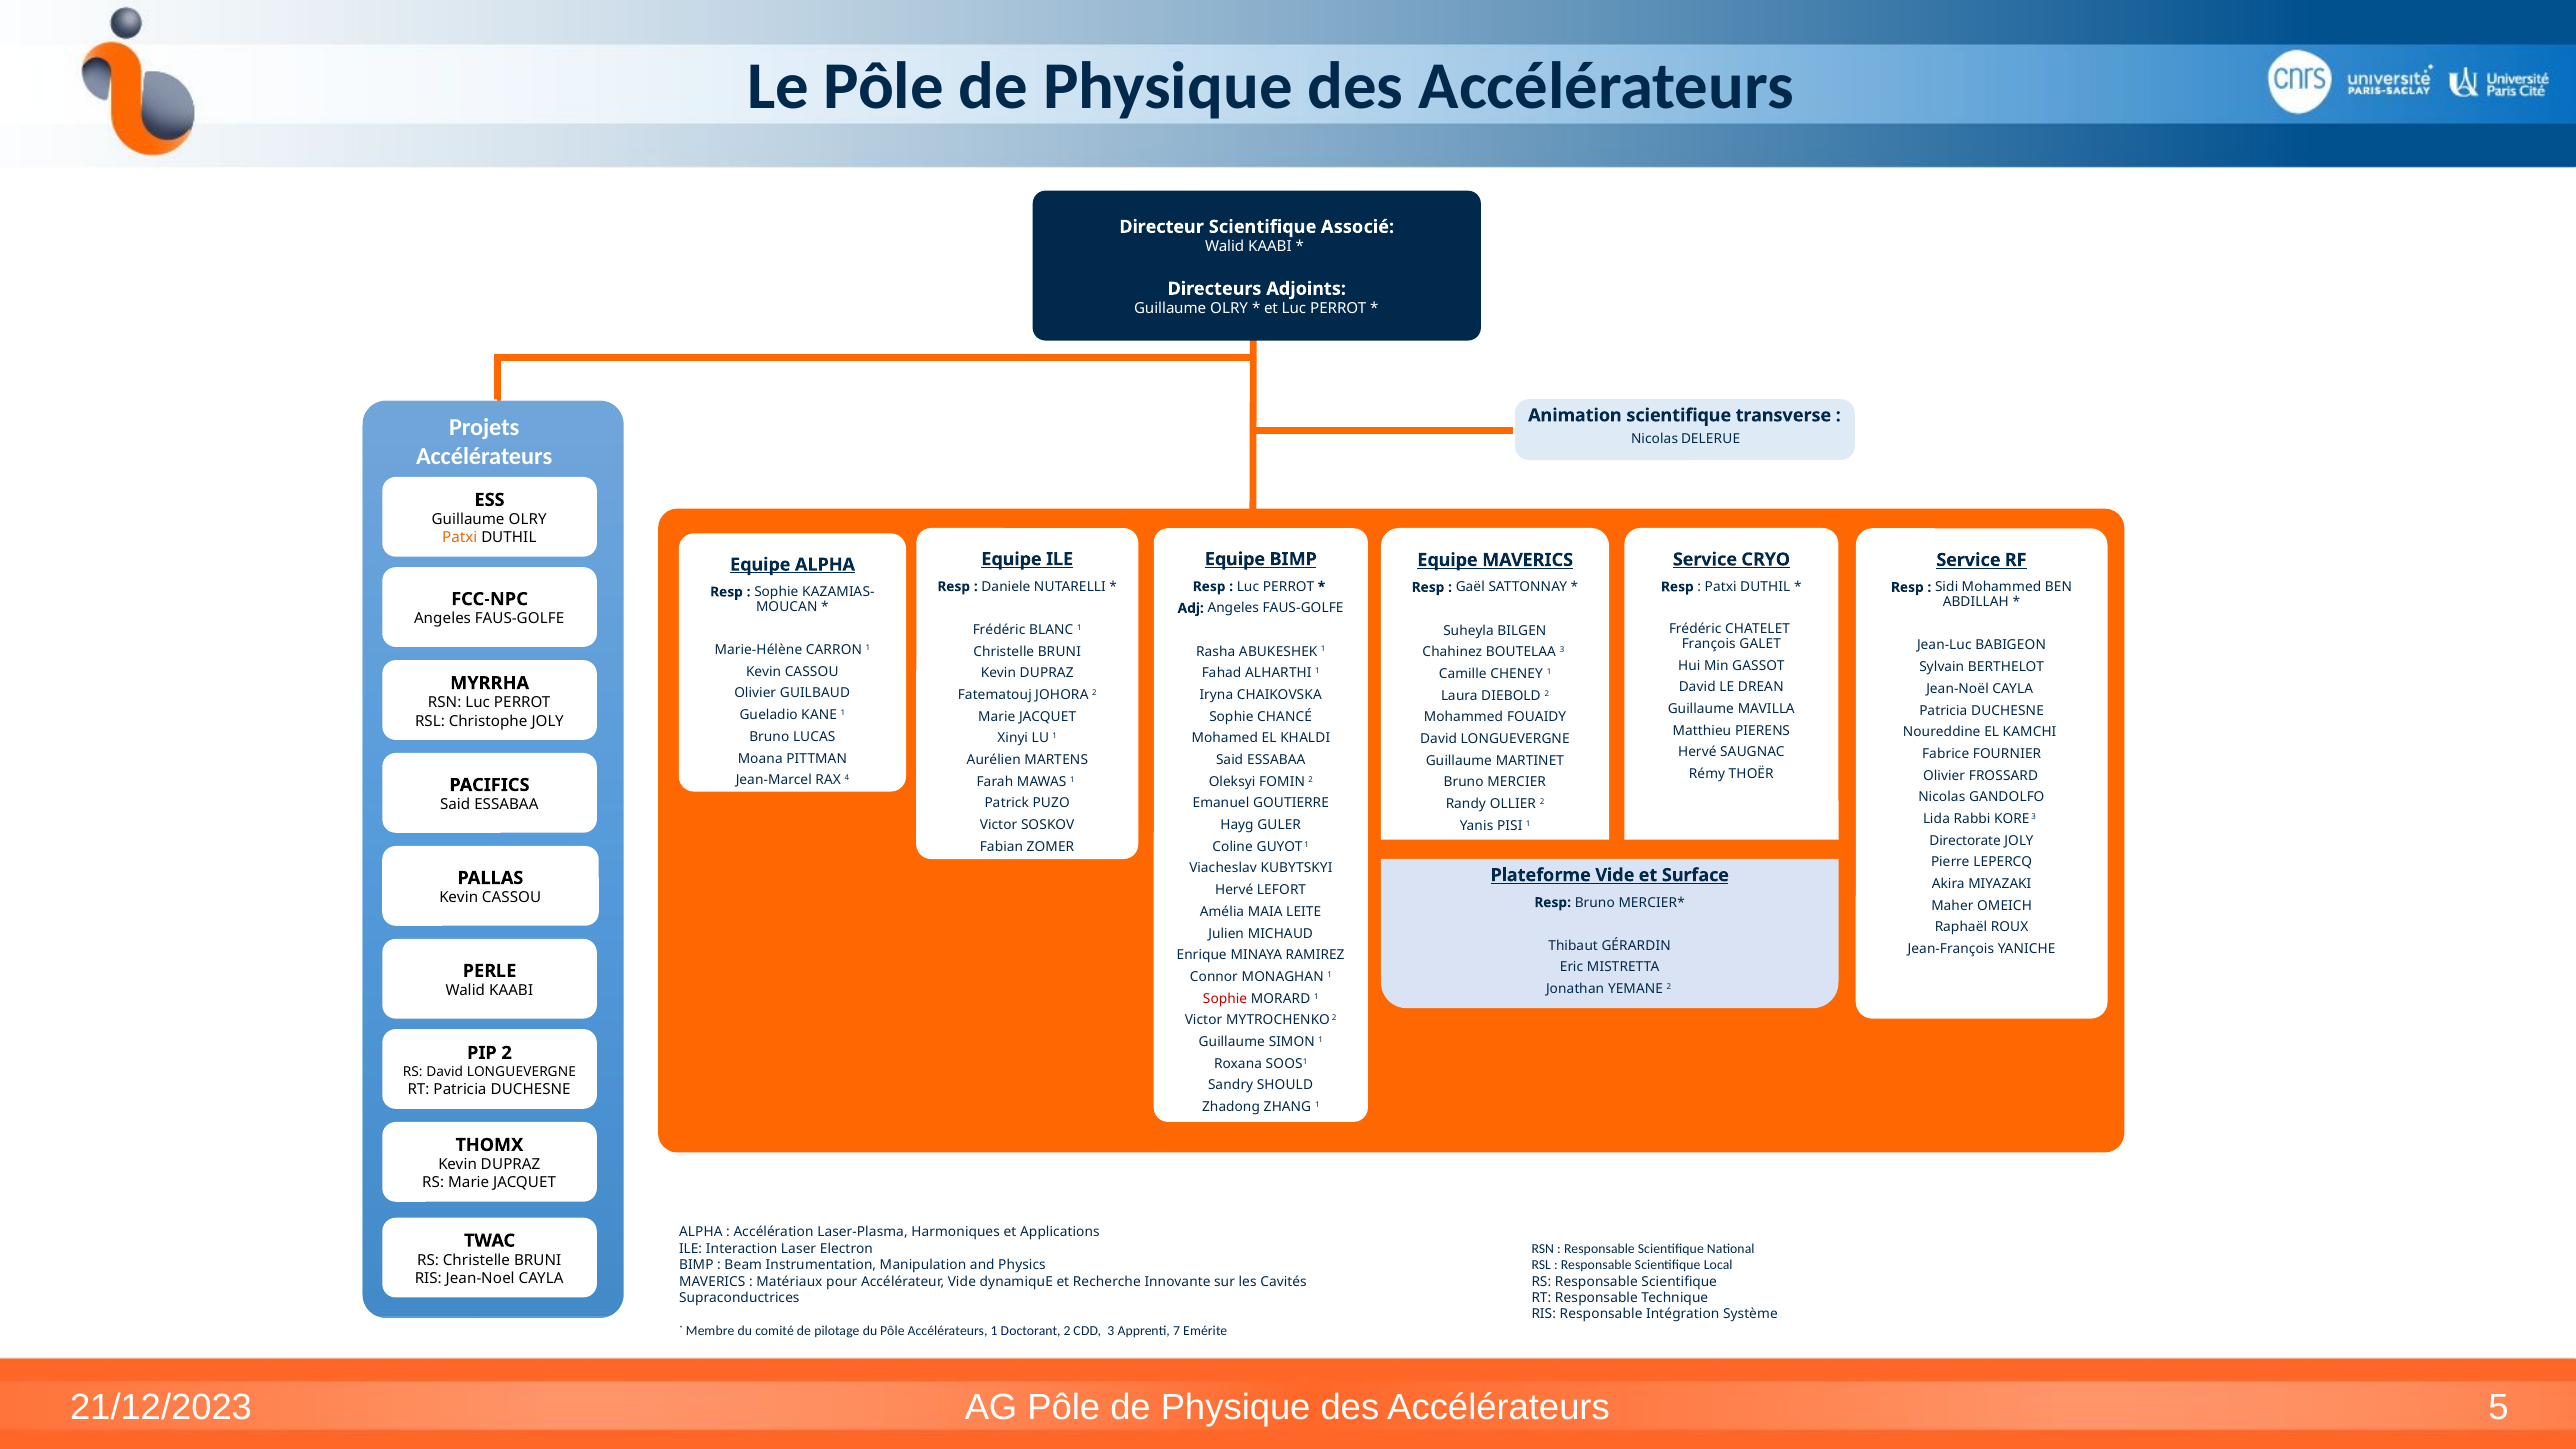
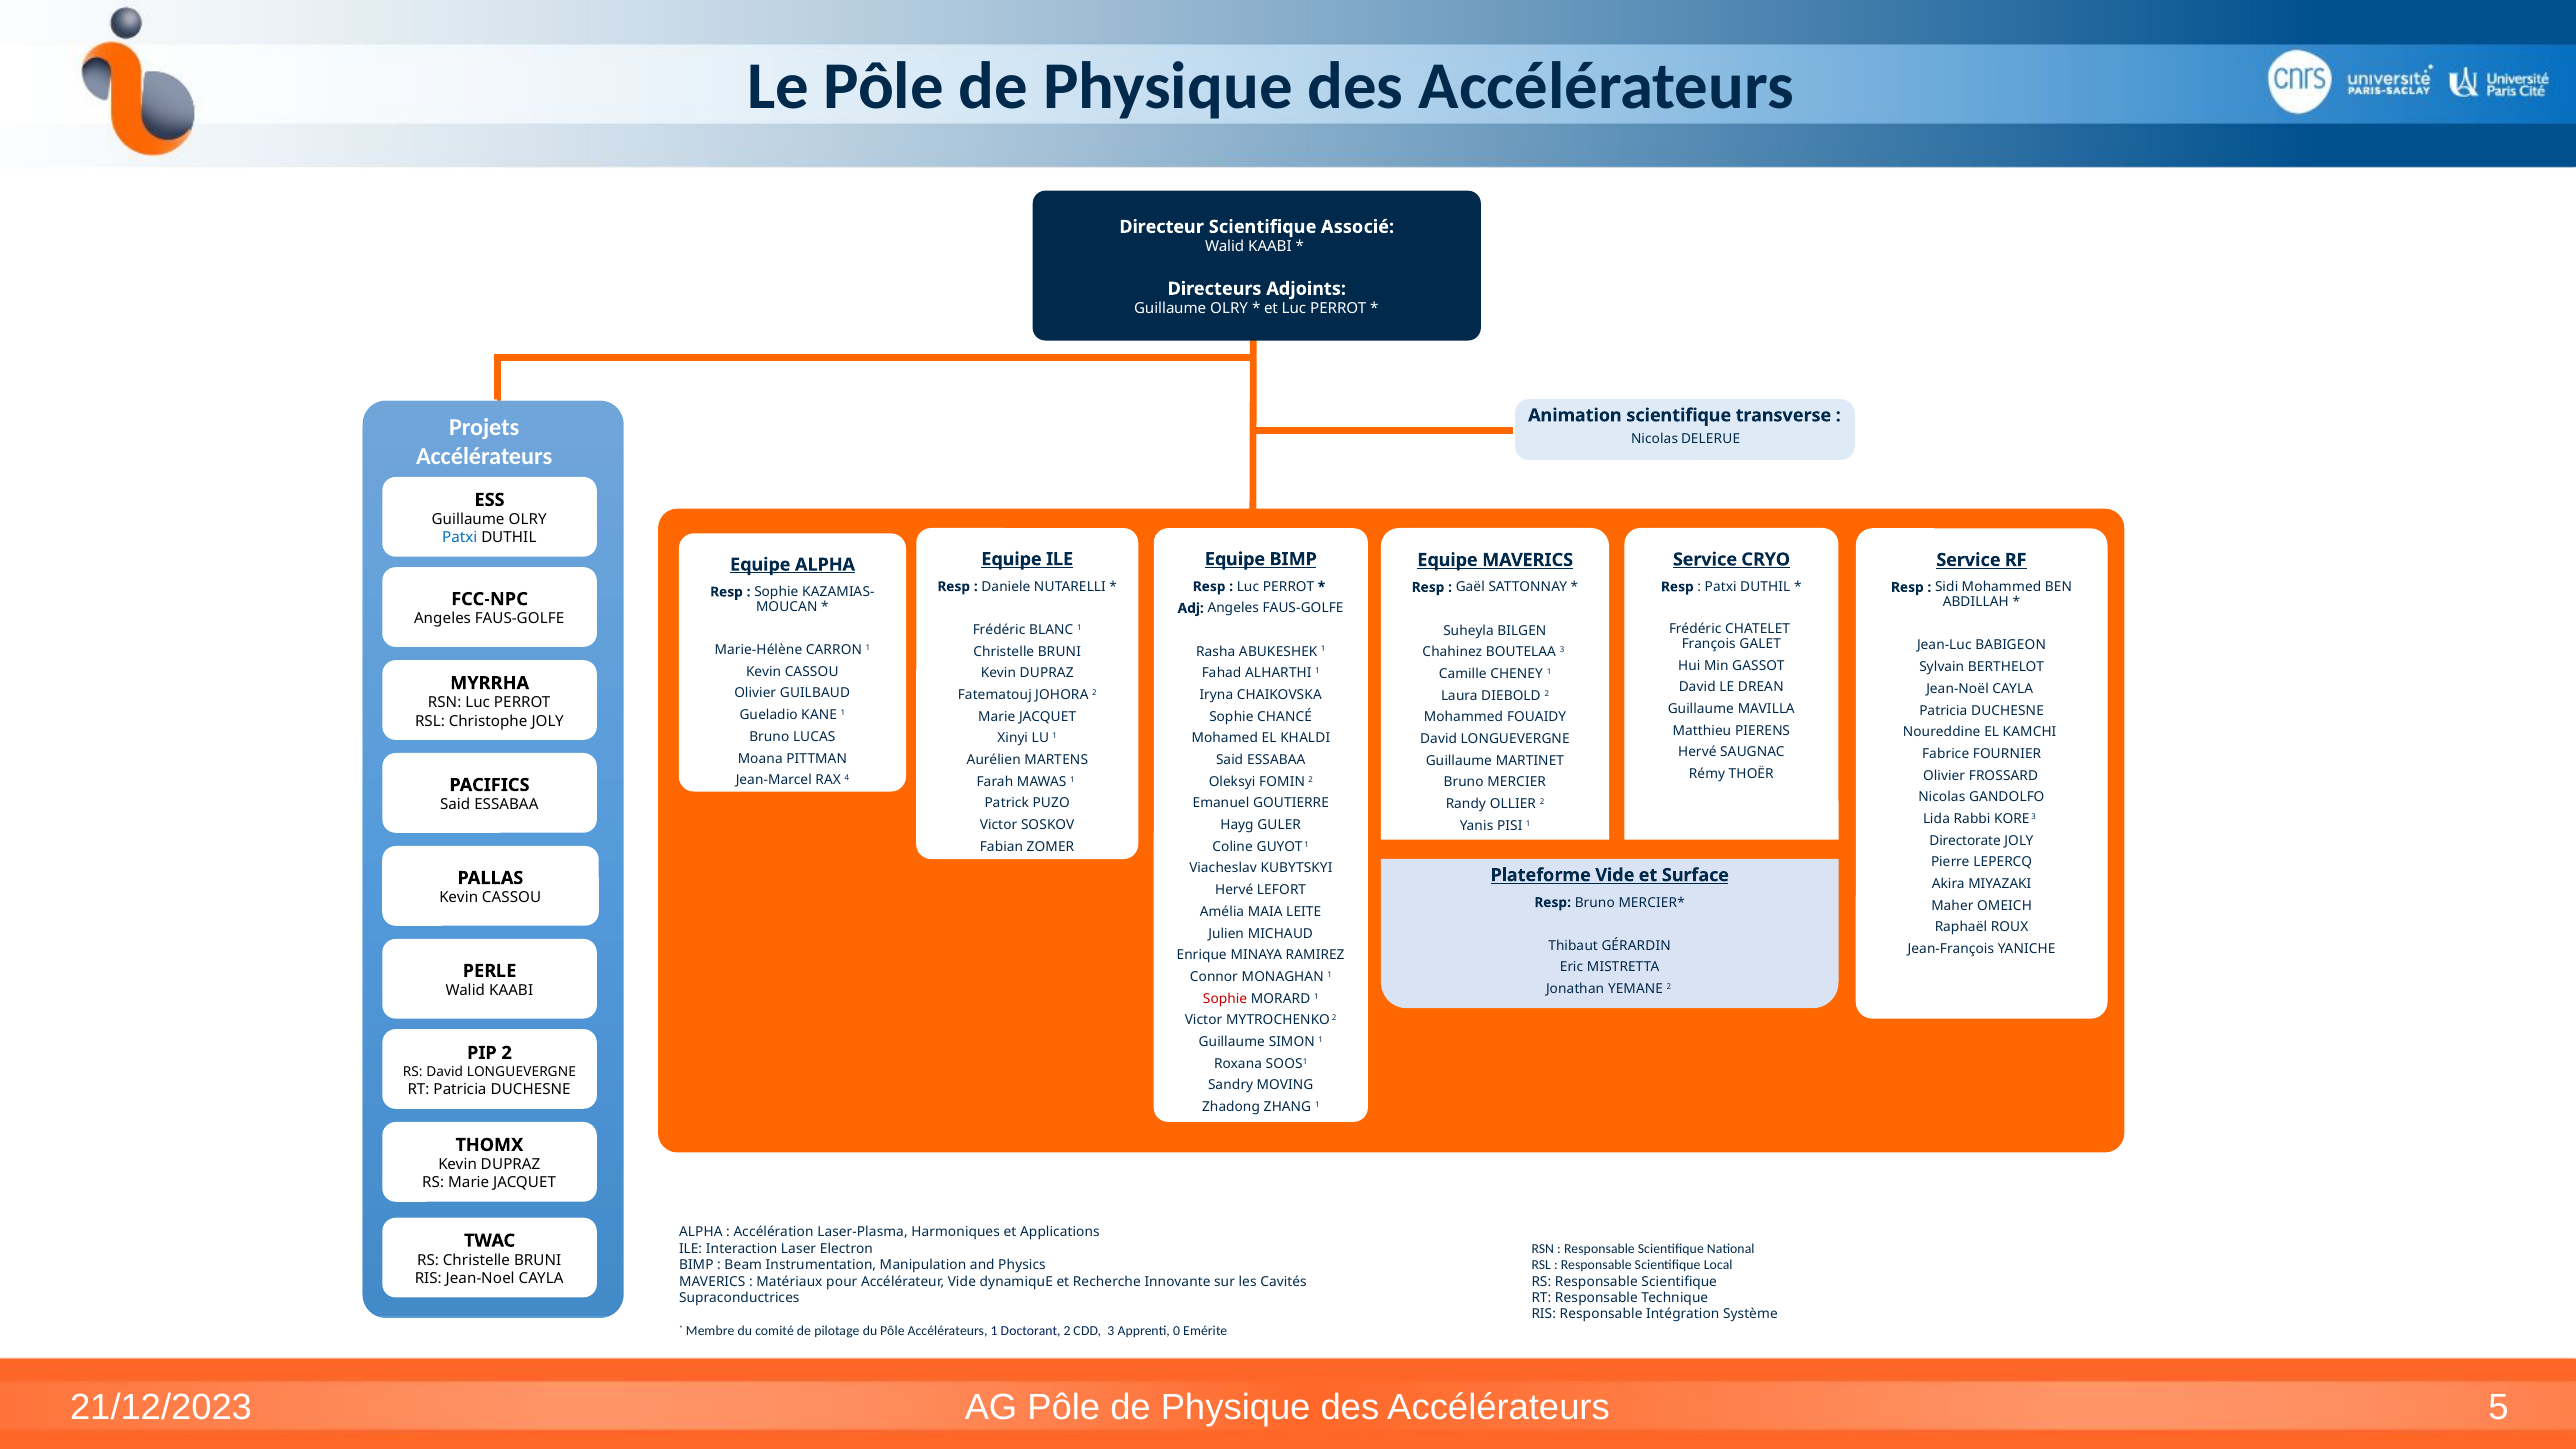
Patxi at (460, 538) colour: orange -> blue
SHOULD: SHOULD -> MOVING
7: 7 -> 0
